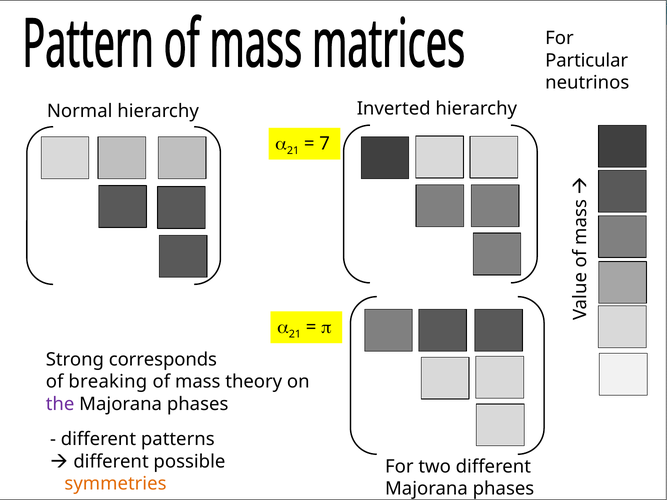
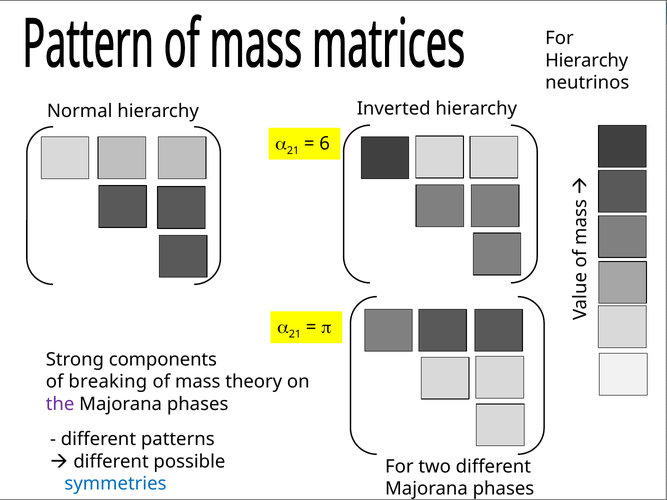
Particular at (587, 61): Particular -> Hierarchy
7: 7 -> 6
corresponds: corresponds -> components
symmetries colour: orange -> blue
